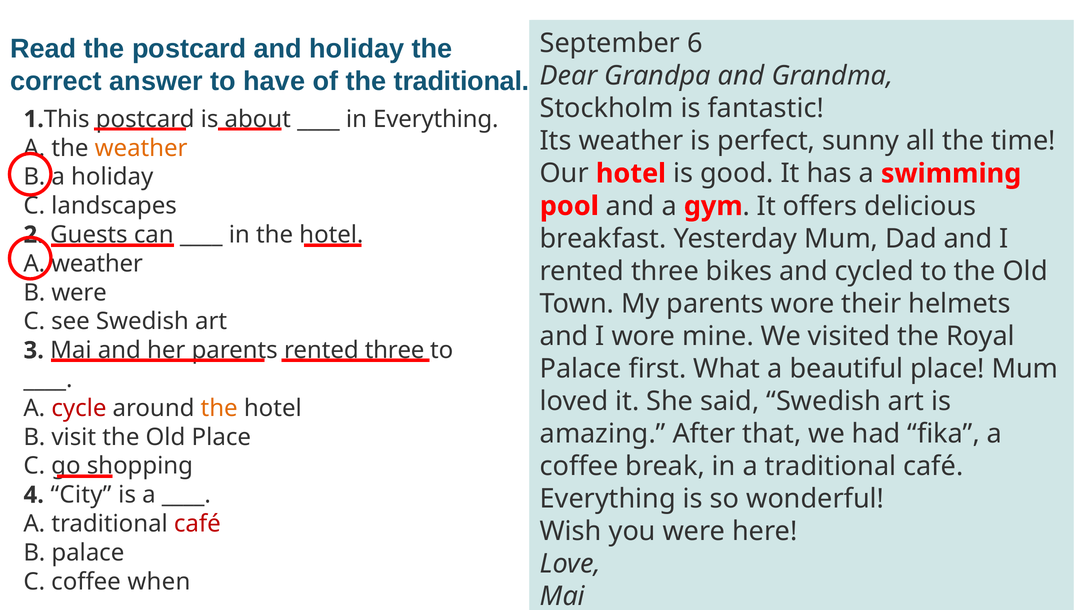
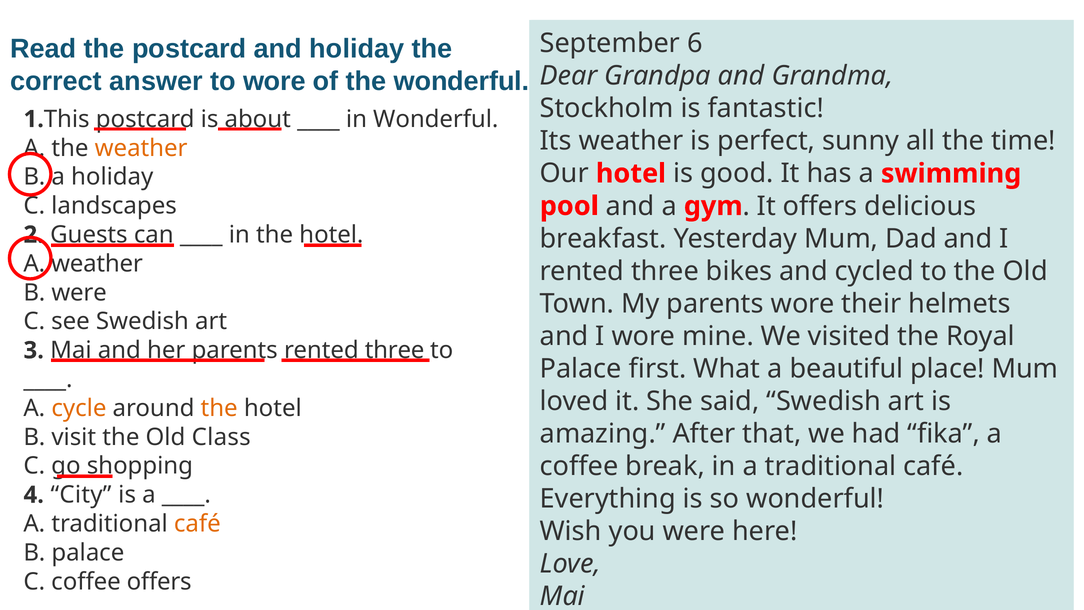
to have: have -> wore
the traditional: traditional -> wonderful
in Everything: Everything -> Wonderful
cycle colour: red -> orange
Old Place: Place -> Class
café at (197, 524) colour: red -> orange
coffee when: when -> offers
